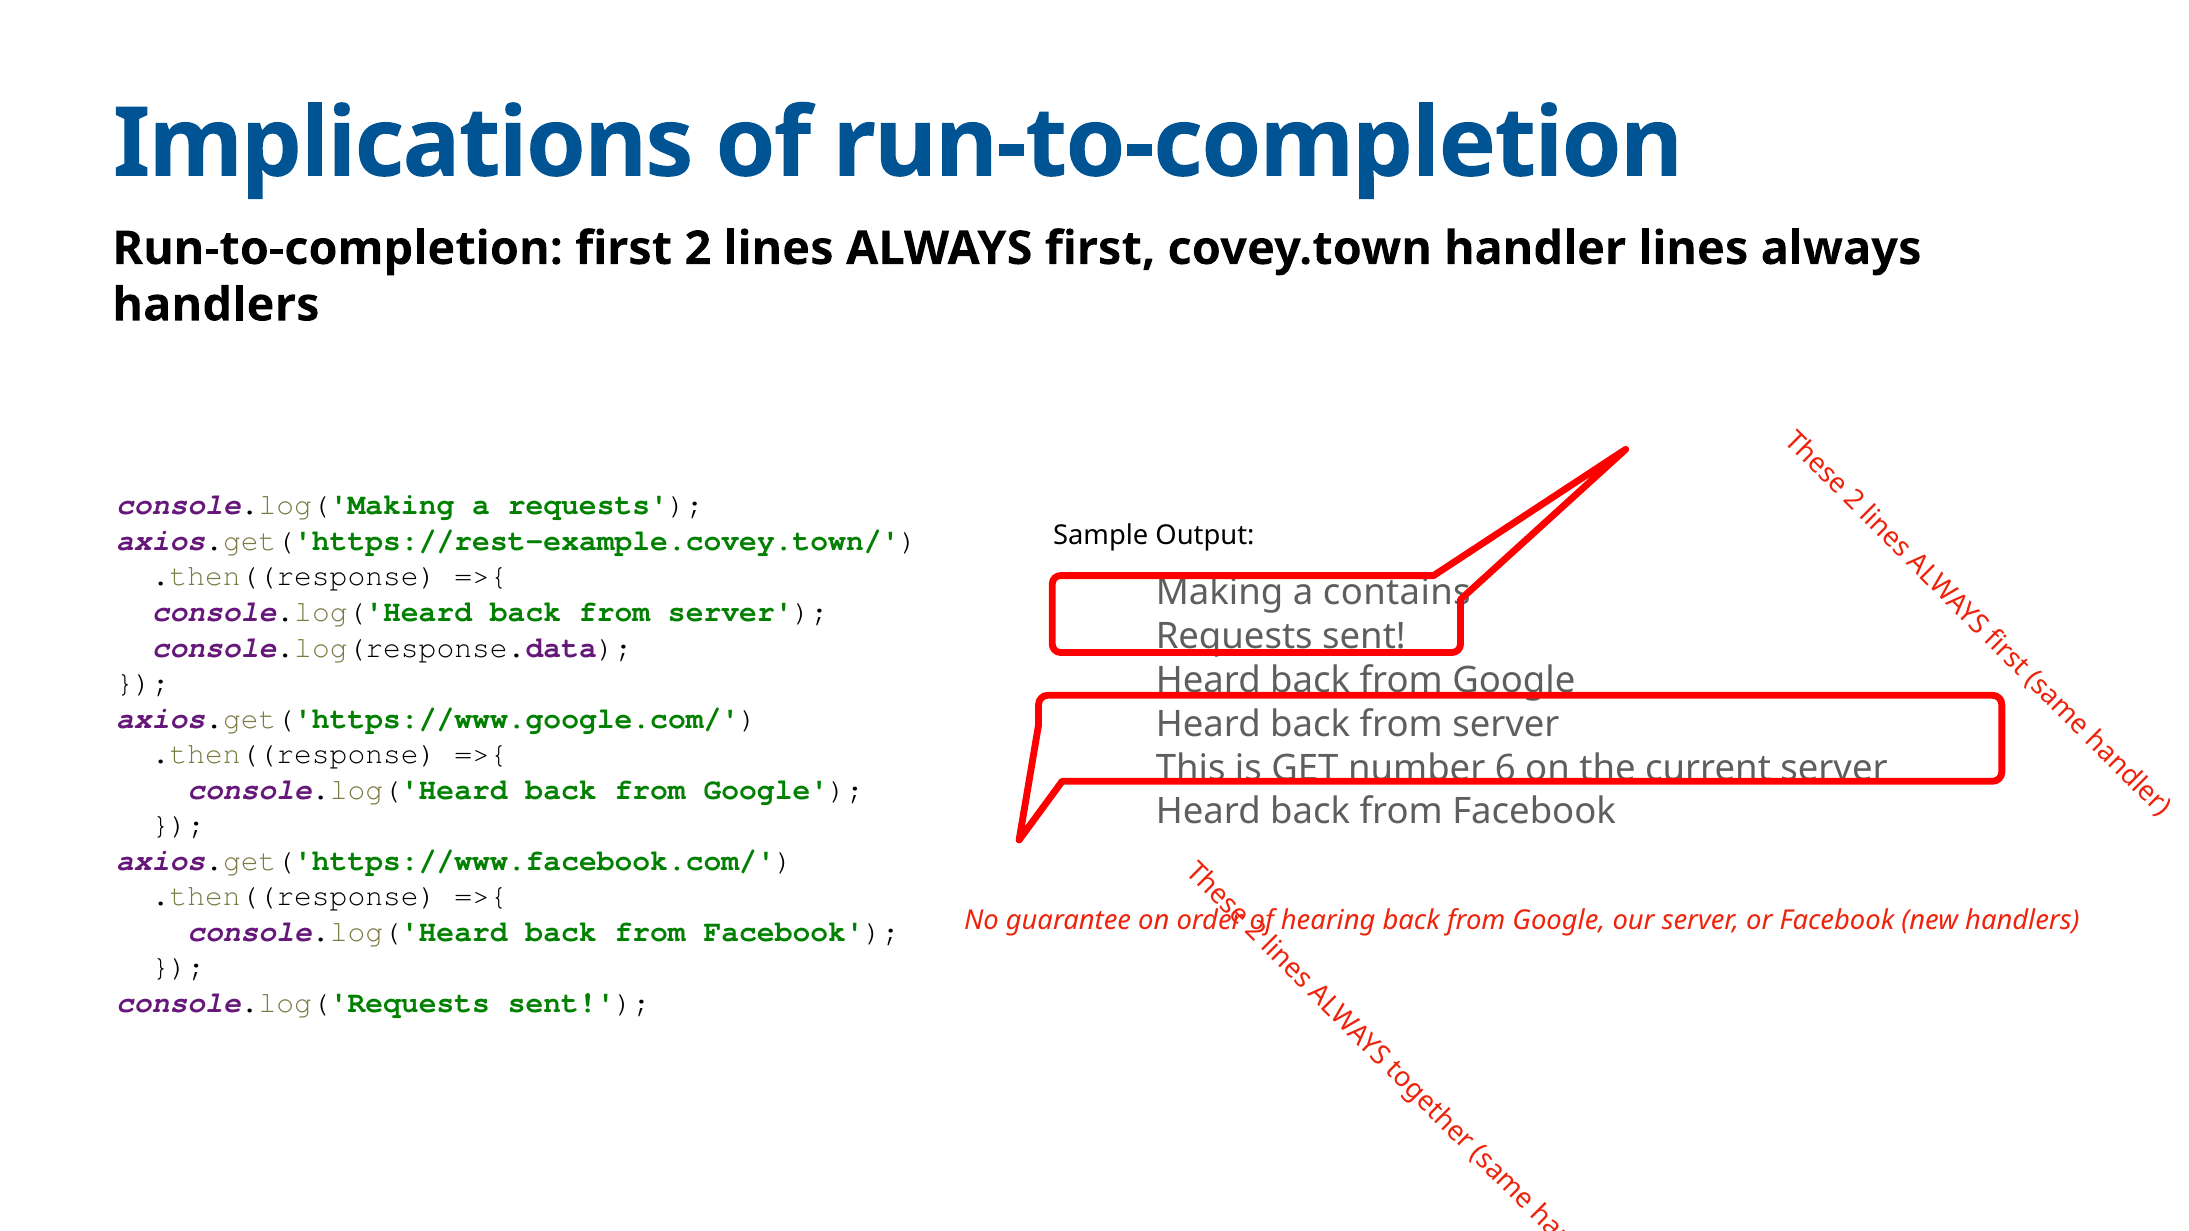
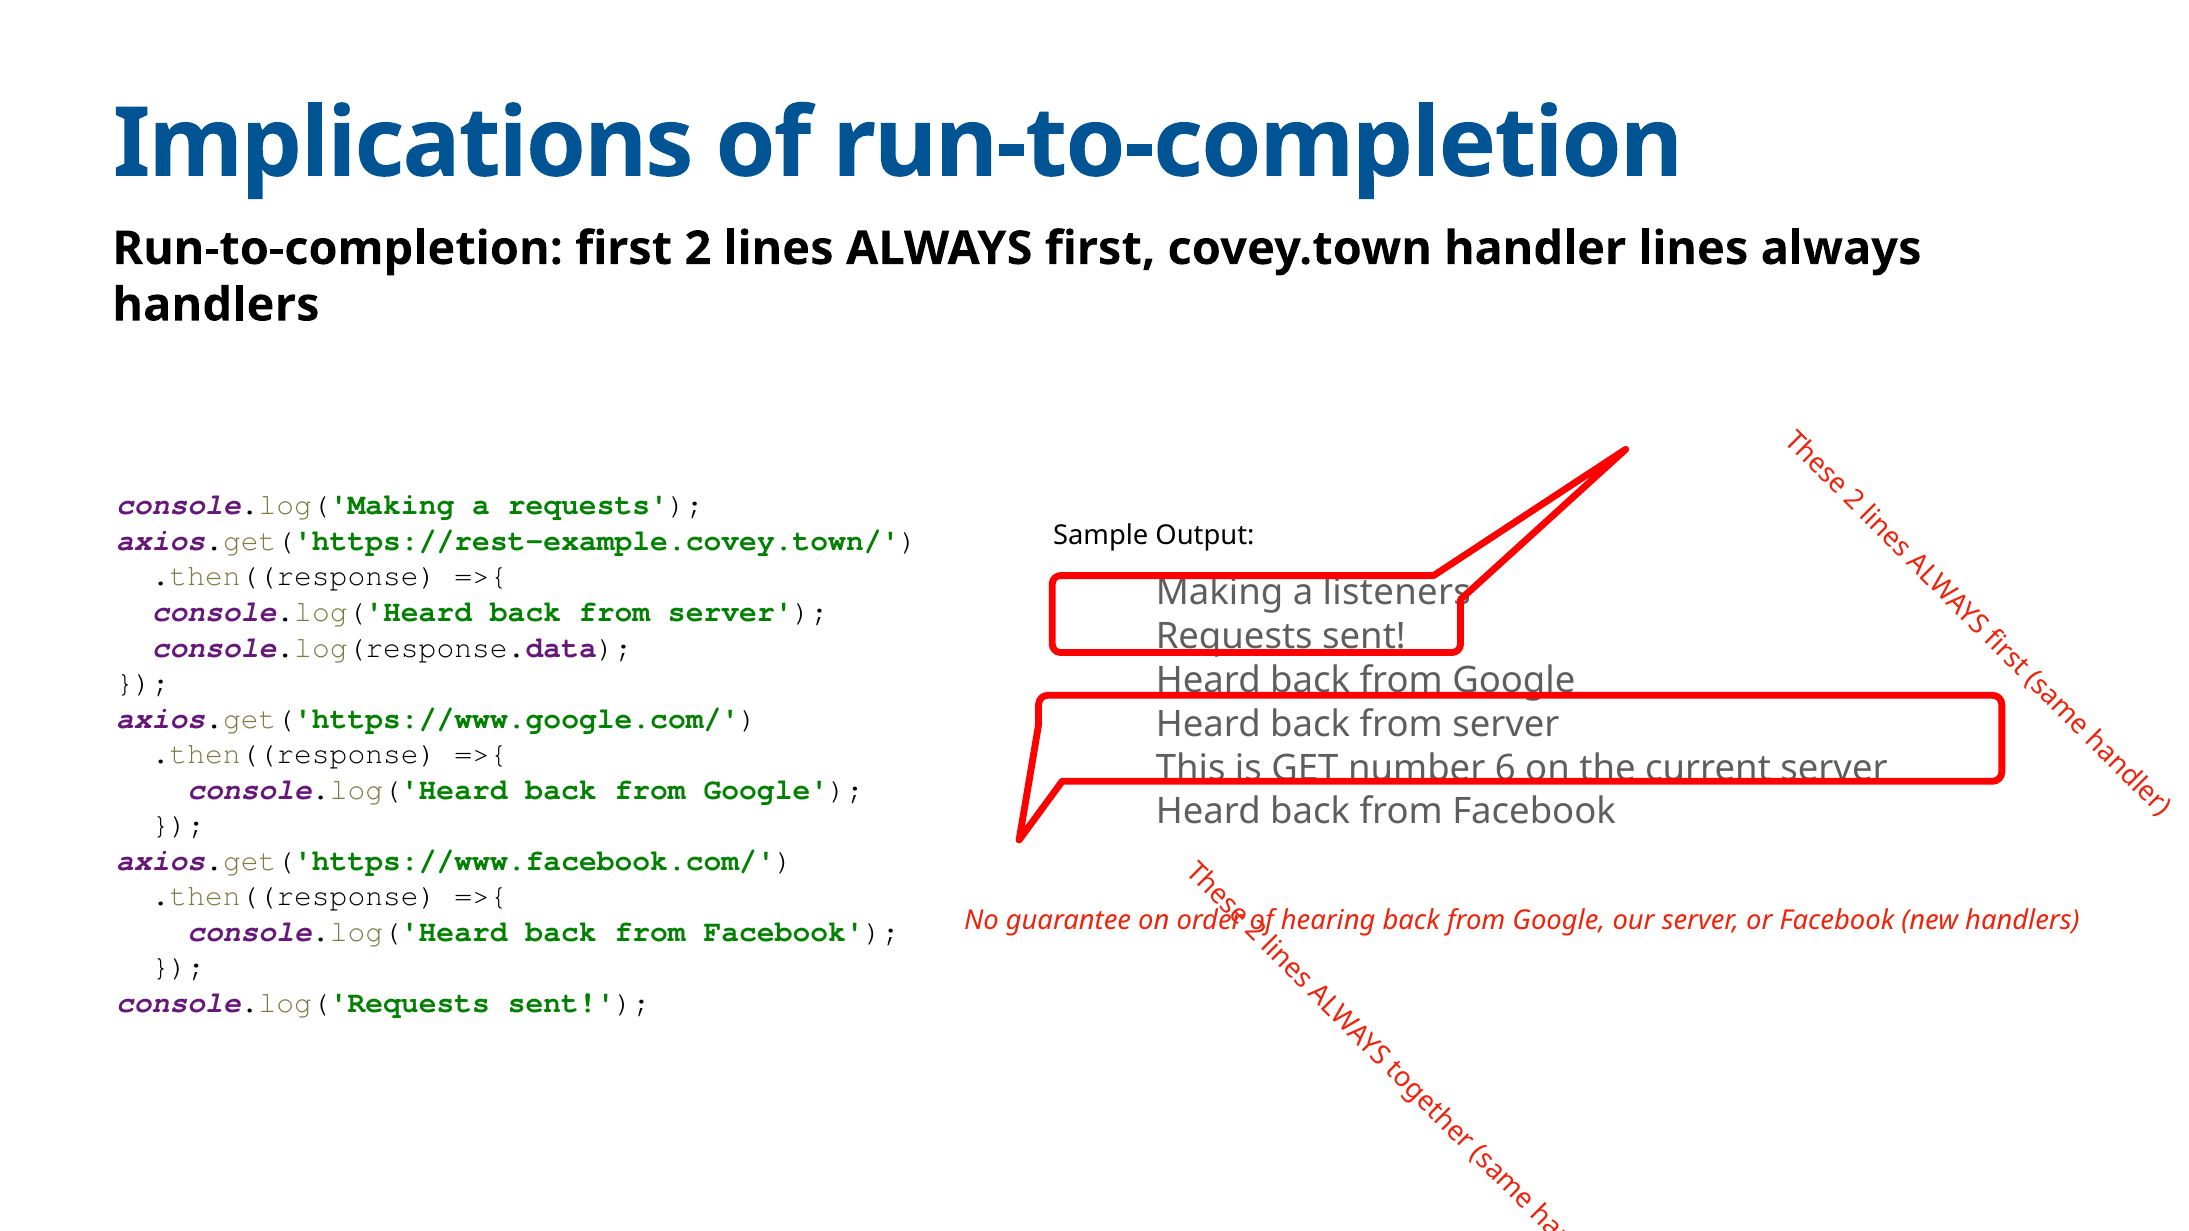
contains: contains -> listeners
